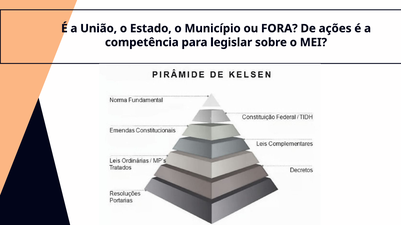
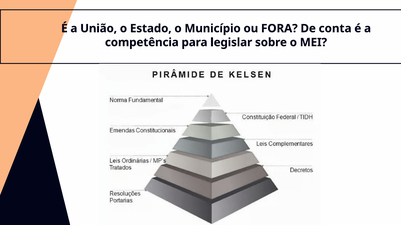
ações: ações -> conta
